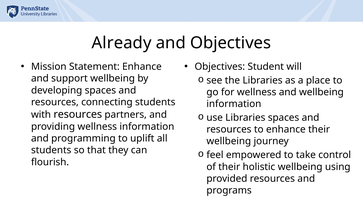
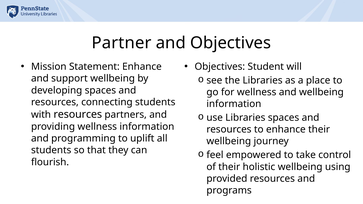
Already: Already -> Partner
